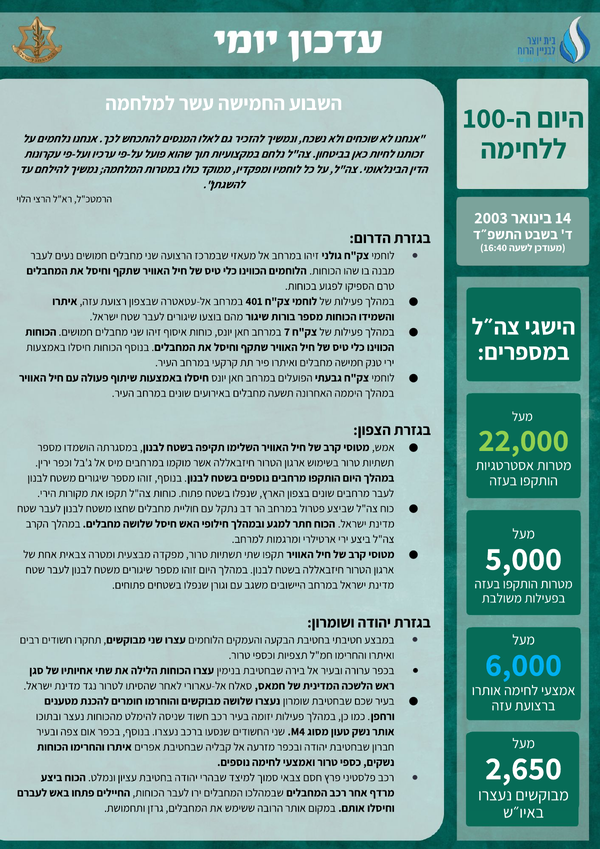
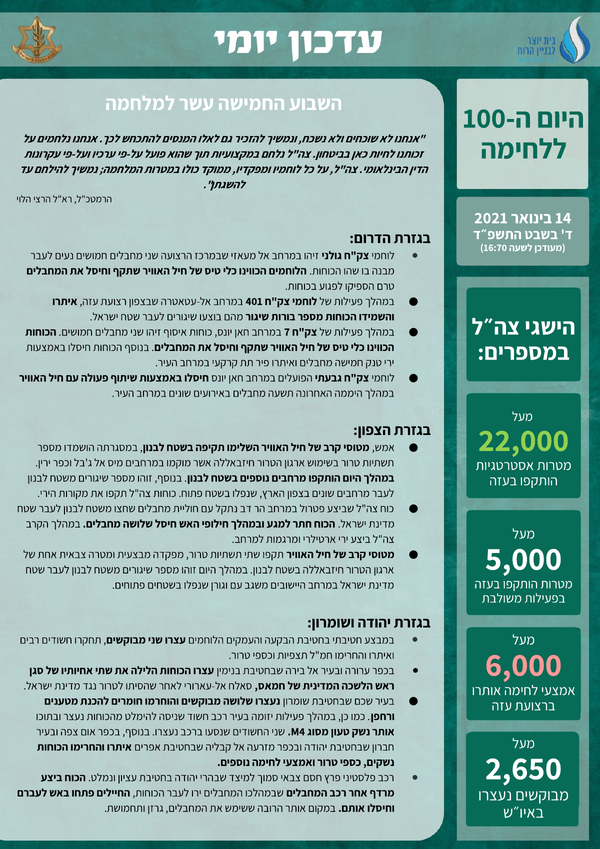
2003: 2003 -> 2021
16:40: 16:40 -> 16:70
6,000 colour: light blue -> pink
